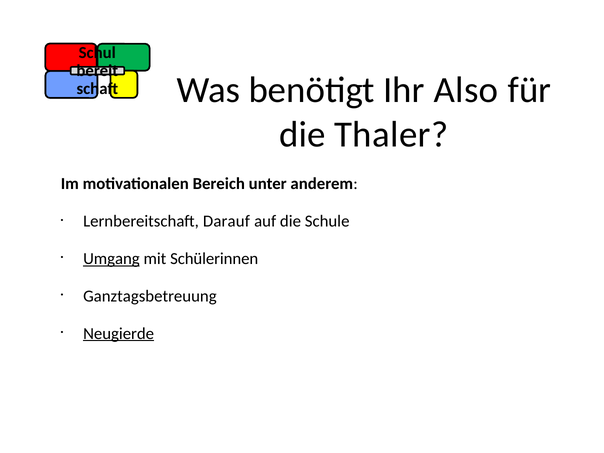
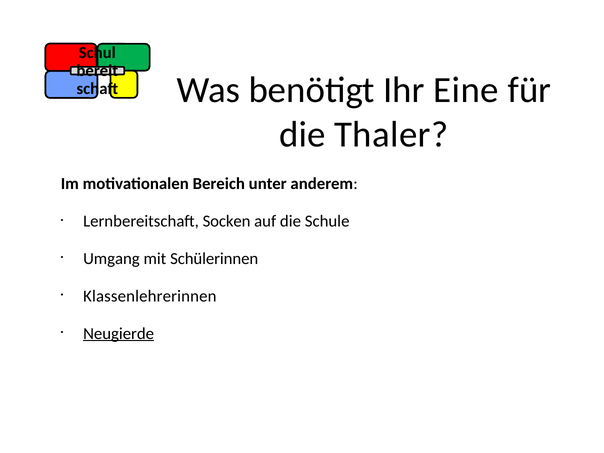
Also: Also -> Eine
Darauf: Darauf -> Socken
Umgang underline: present -> none
Ganztagsbetreuung: Ganztagsbetreuung -> Klassenlehrerinnen
